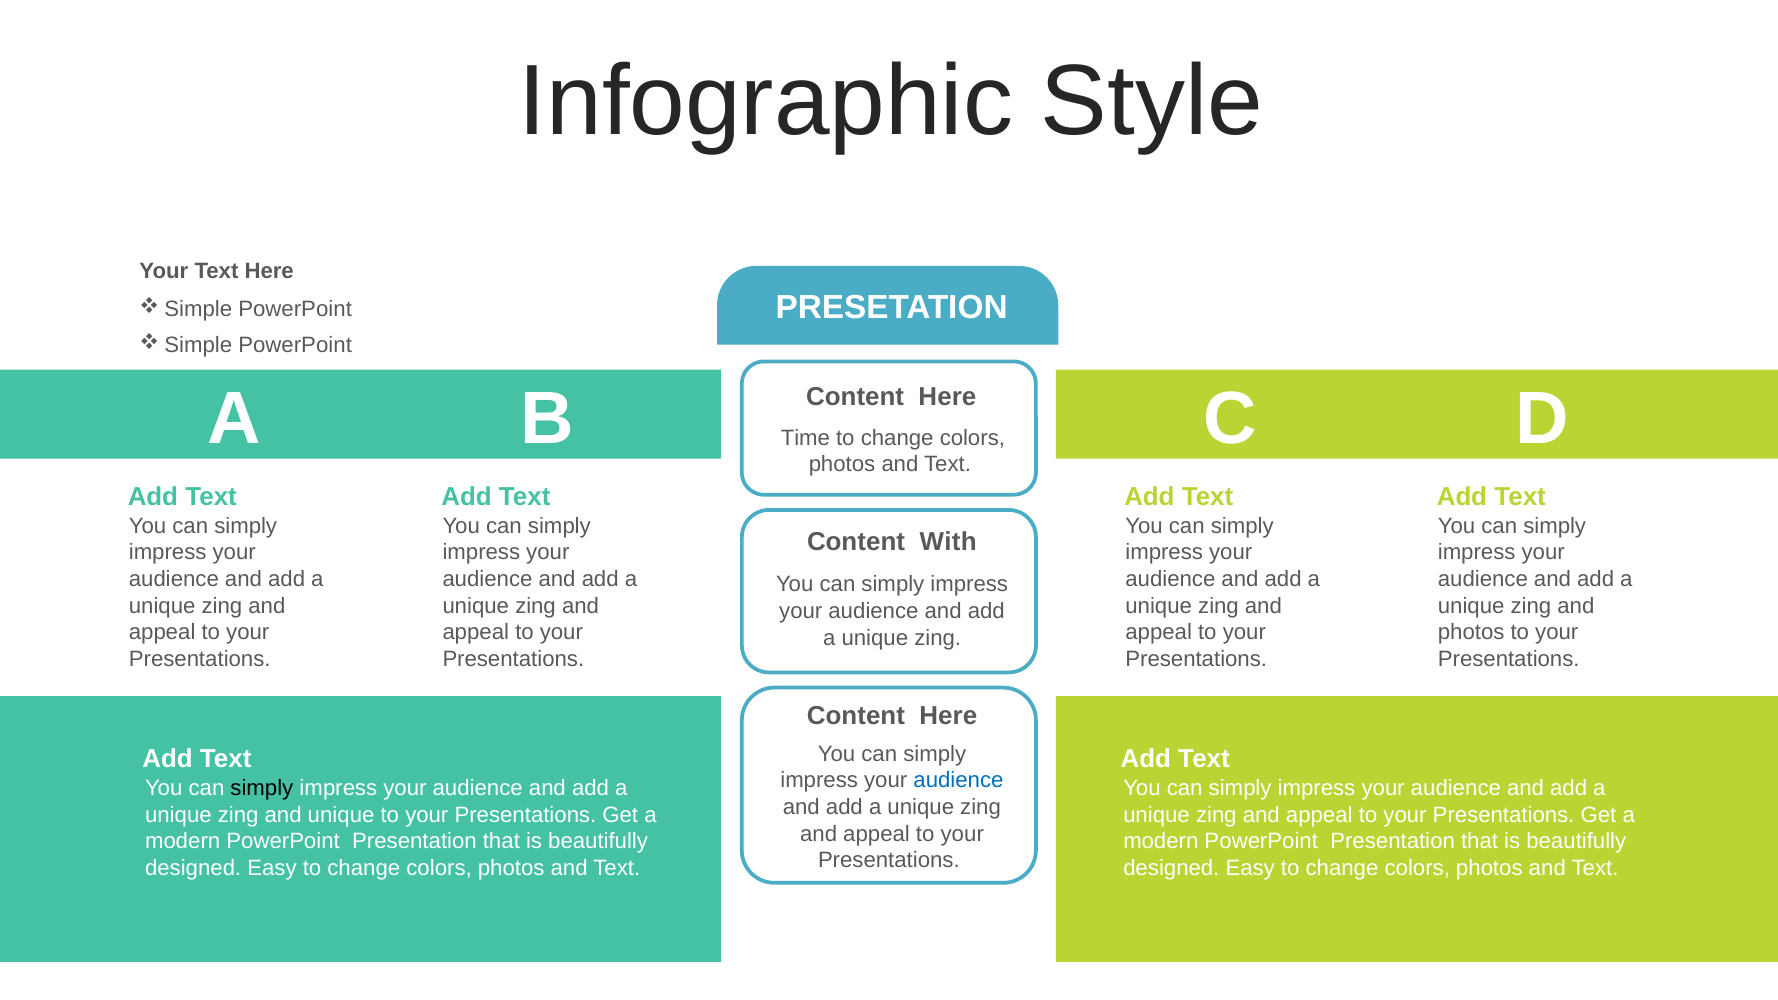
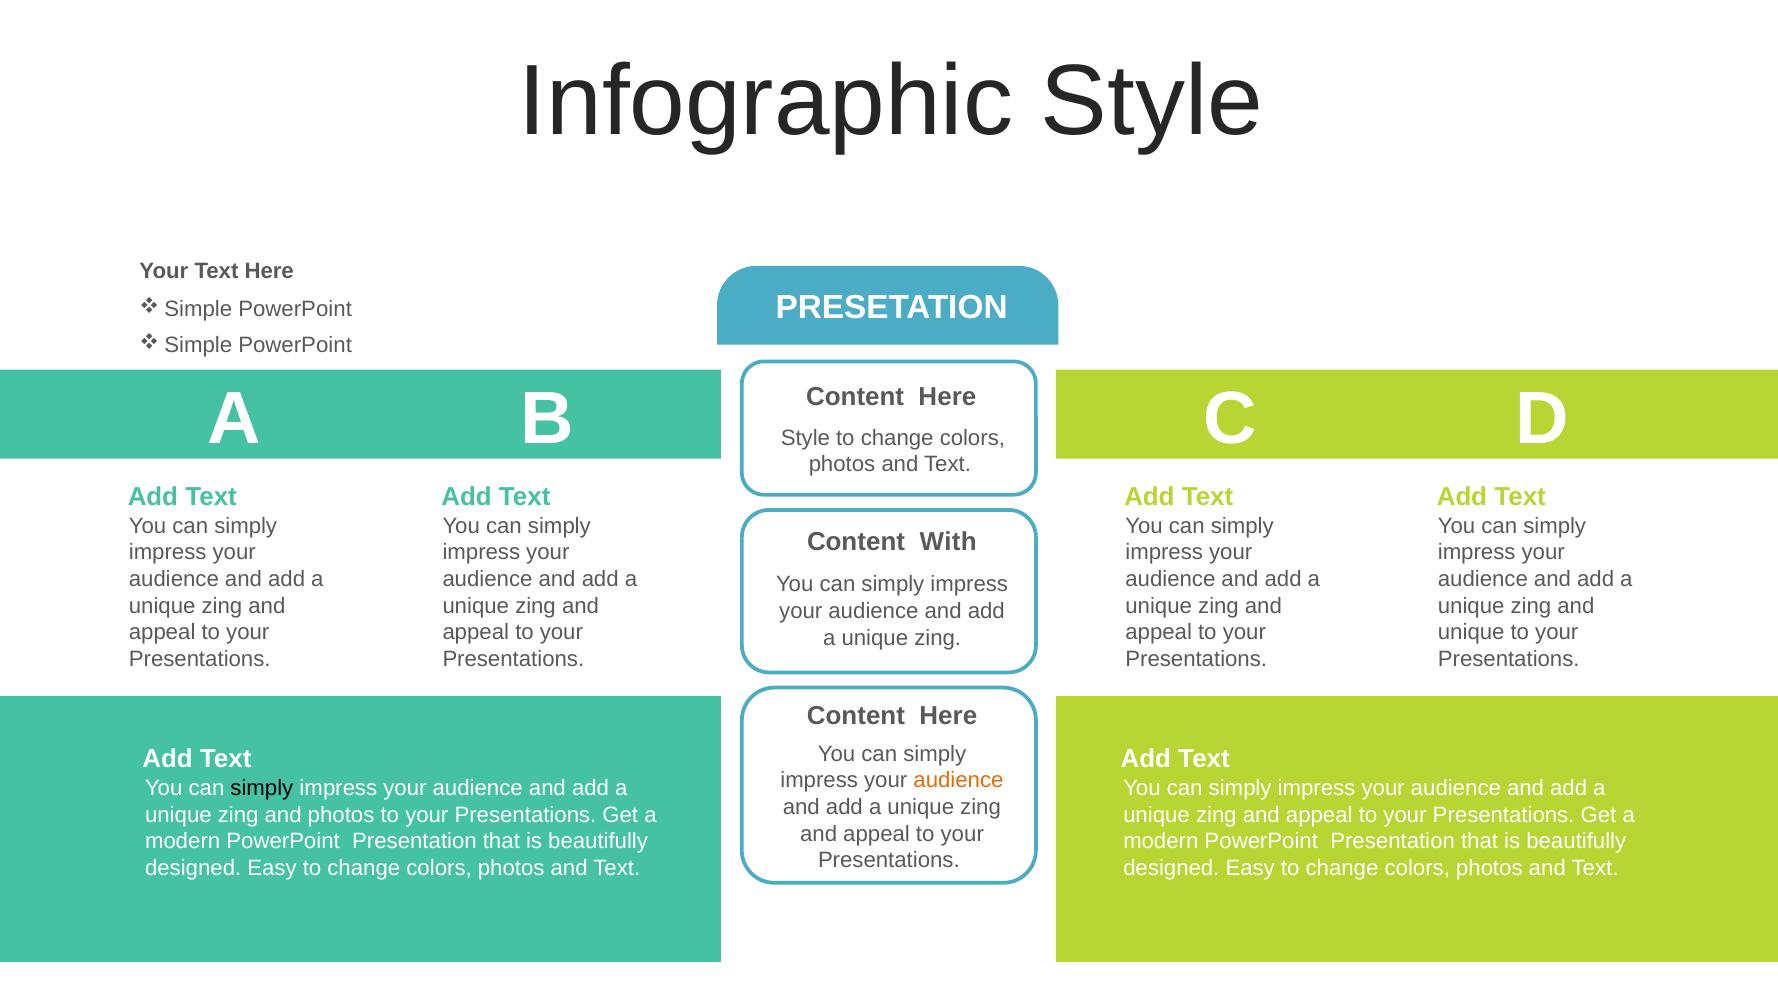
Time at (805, 438): Time -> Style
photos at (1471, 633): photos -> unique
audience at (958, 781) colour: blue -> orange
and unique: unique -> photos
